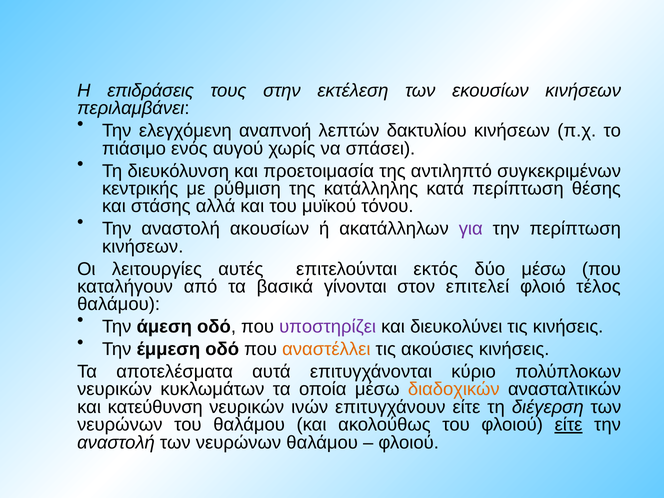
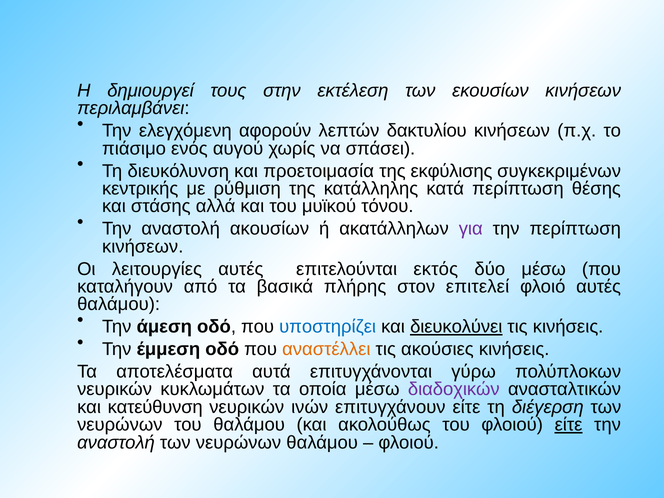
επιδράσεις: επιδράσεις -> δημιουργεί
αναπνοή: αναπνοή -> αφορούν
αντιληπτό: αντιληπτό -> εκφύλισης
γίνονται: γίνονται -> πλήρης
φλοιό τέλος: τέλος -> αυτές
υποστηρίζει colour: purple -> blue
διευκολύνει underline: none -> present
κύριο: κύριο -> γύρω
διαδοχικών colour: orange -> purple
